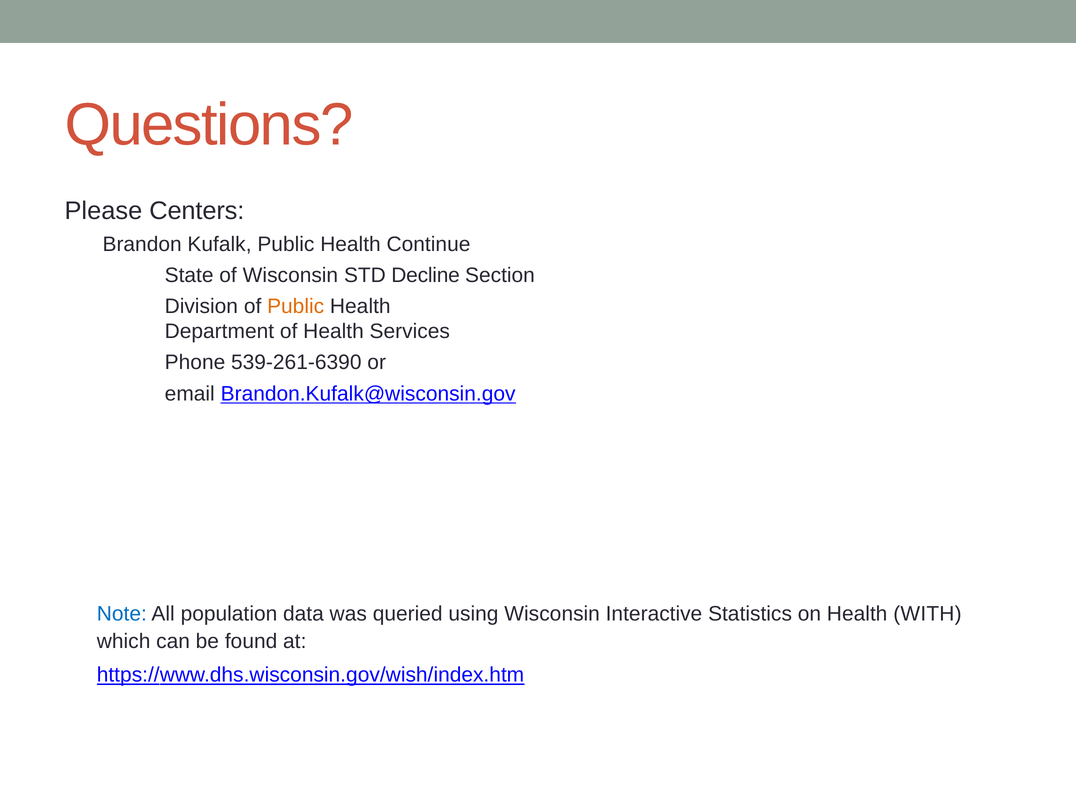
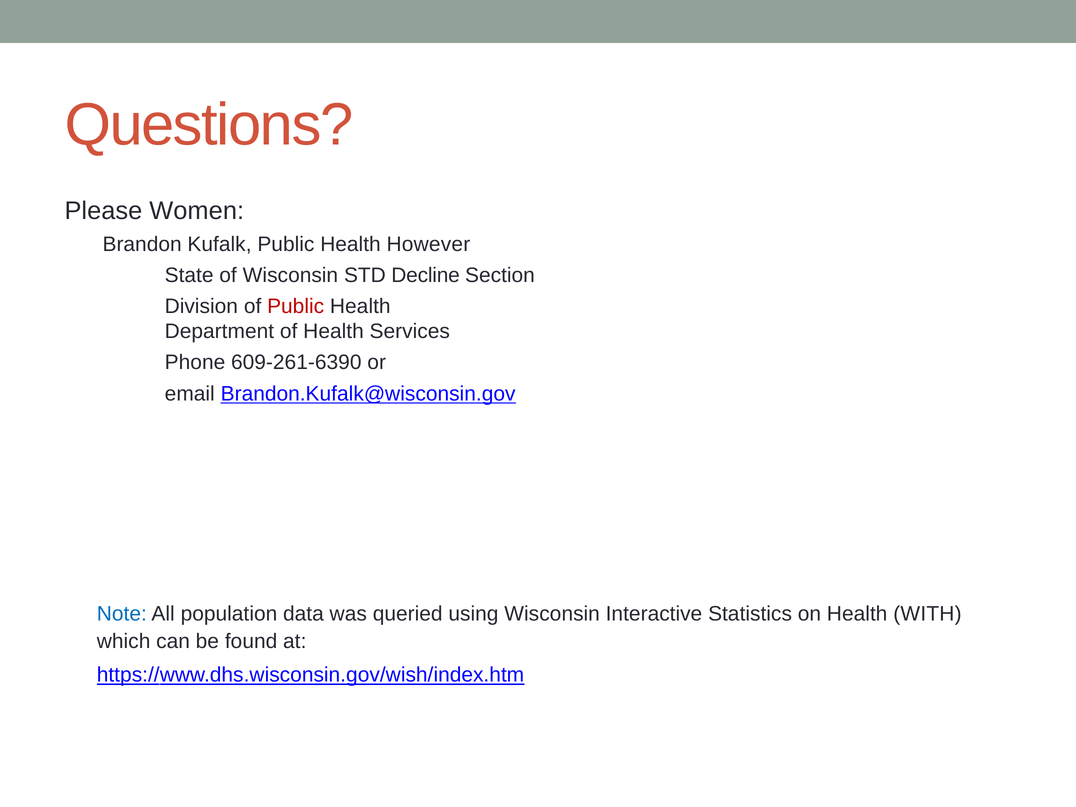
Centers: Centers -> Women
Continue: Continue -> However
Public at (296, 306) colour: orange -> red
539-261-6390: 539-261-6390 -> 609-261-6390
